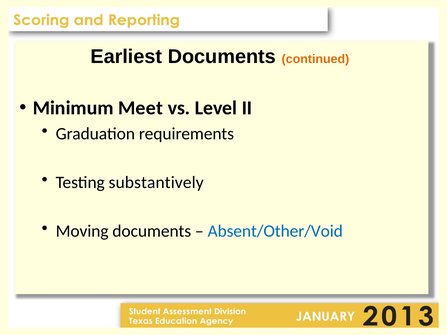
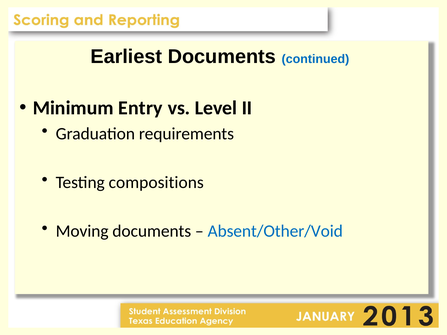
continued colour: orange -> blue
Meet: Meet -> Entry
substantively: substantively -> compositions
